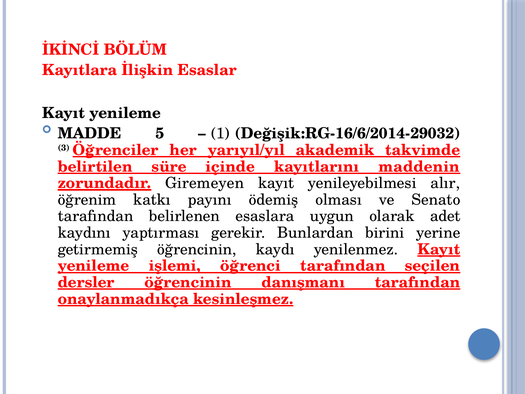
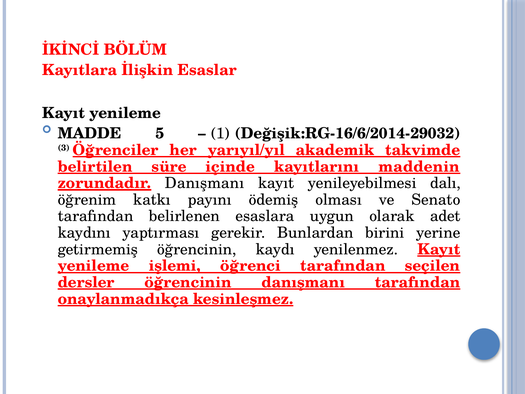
zorundadır Giremeyen: Giremeyen -> Danışmanı
alır: alır -> dalı
